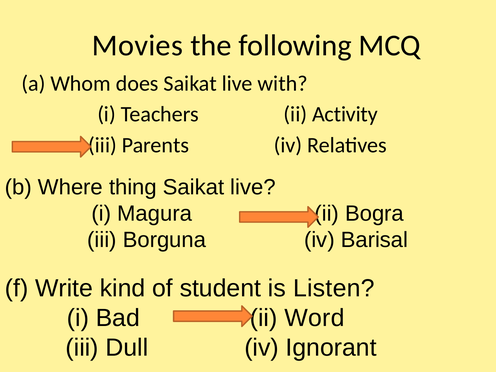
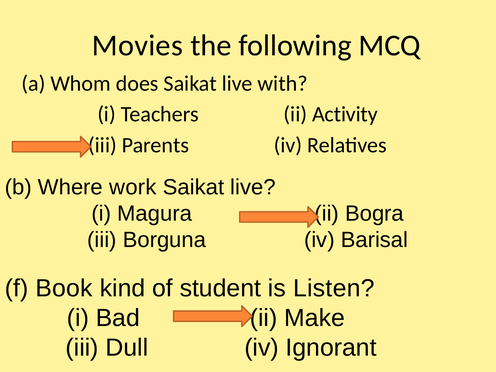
thing: thing -> work
Write: Write -> Book
Word: Word -> Make
